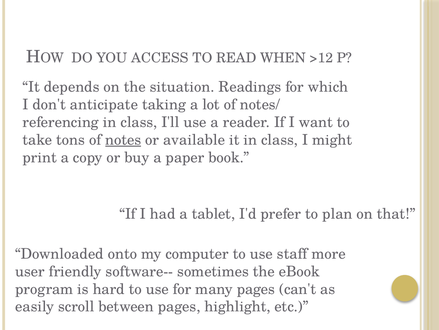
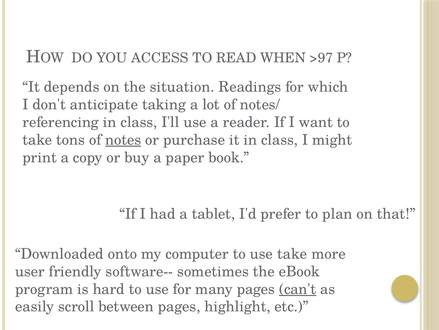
>12: >12 -> >97
available: available -> purchase
use staff: staff -> take
can't underline: none -> present
